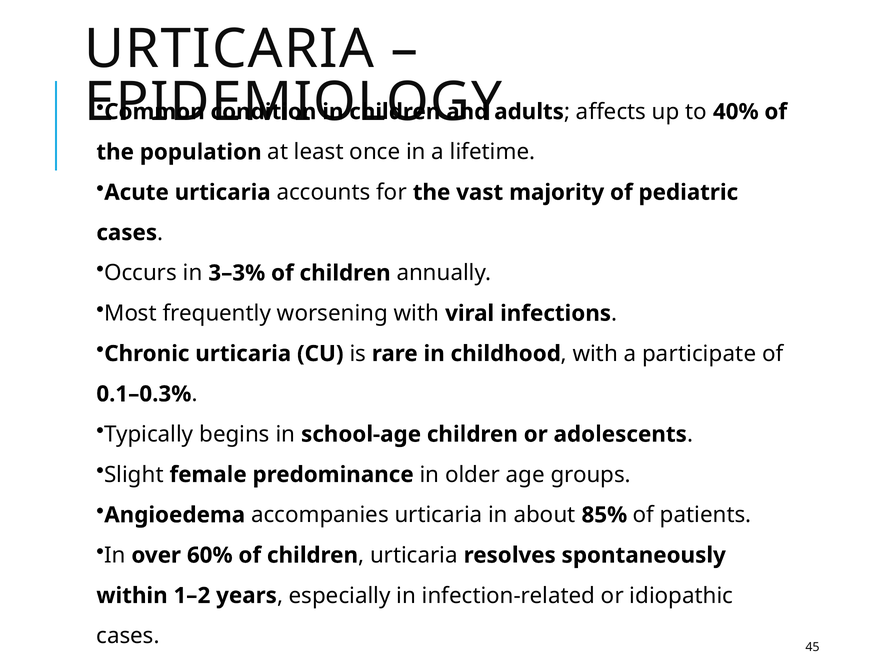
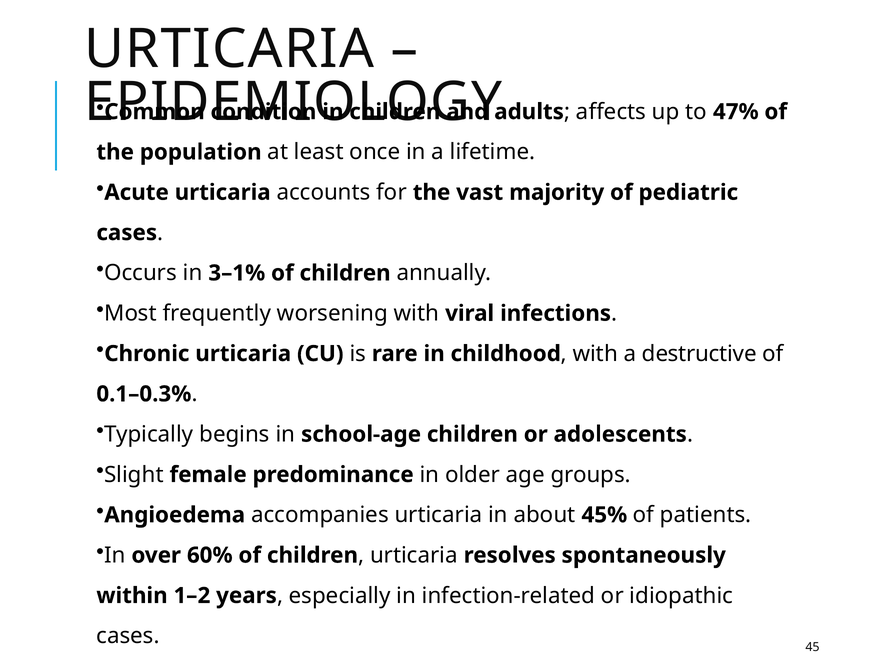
40%: 40% -> 47%
3–3%: 3–3% -> 3–1%
participate: participate -> destructive
85%: 85% -> 45%
